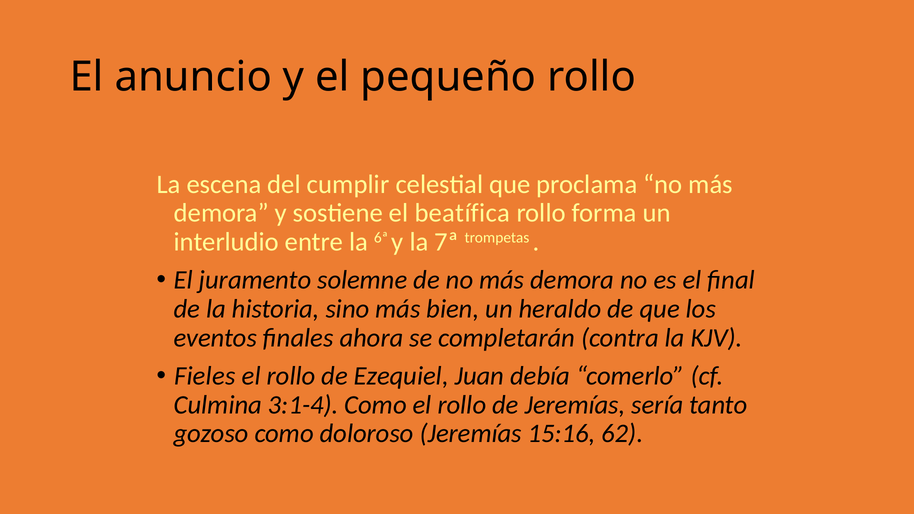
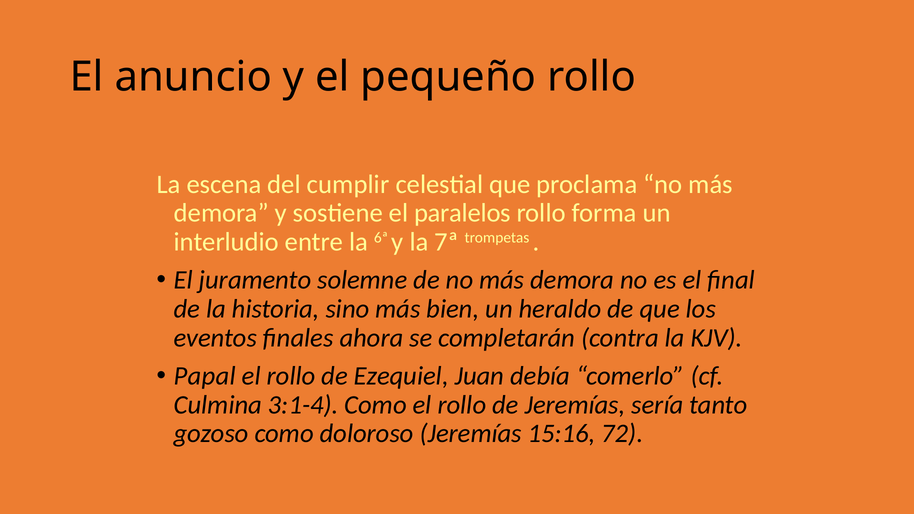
beatífica: beatífica -> paralelos
Fieles: Fieles -> Papal
62: 62 -> 72
